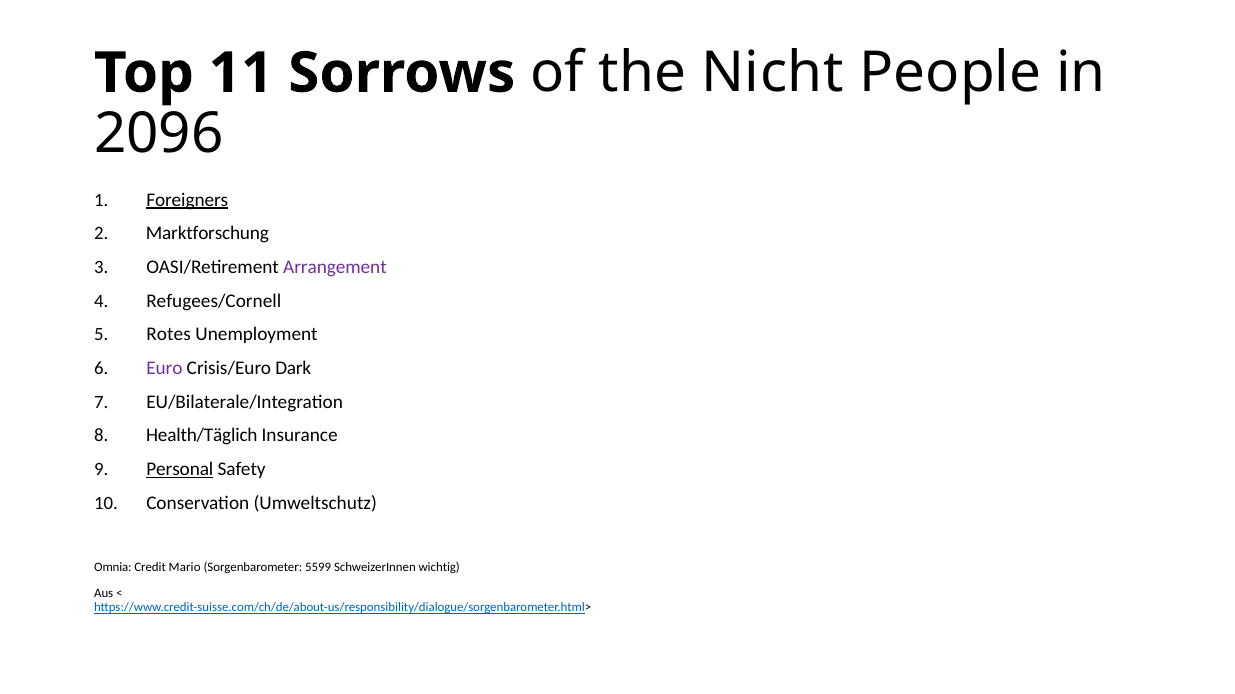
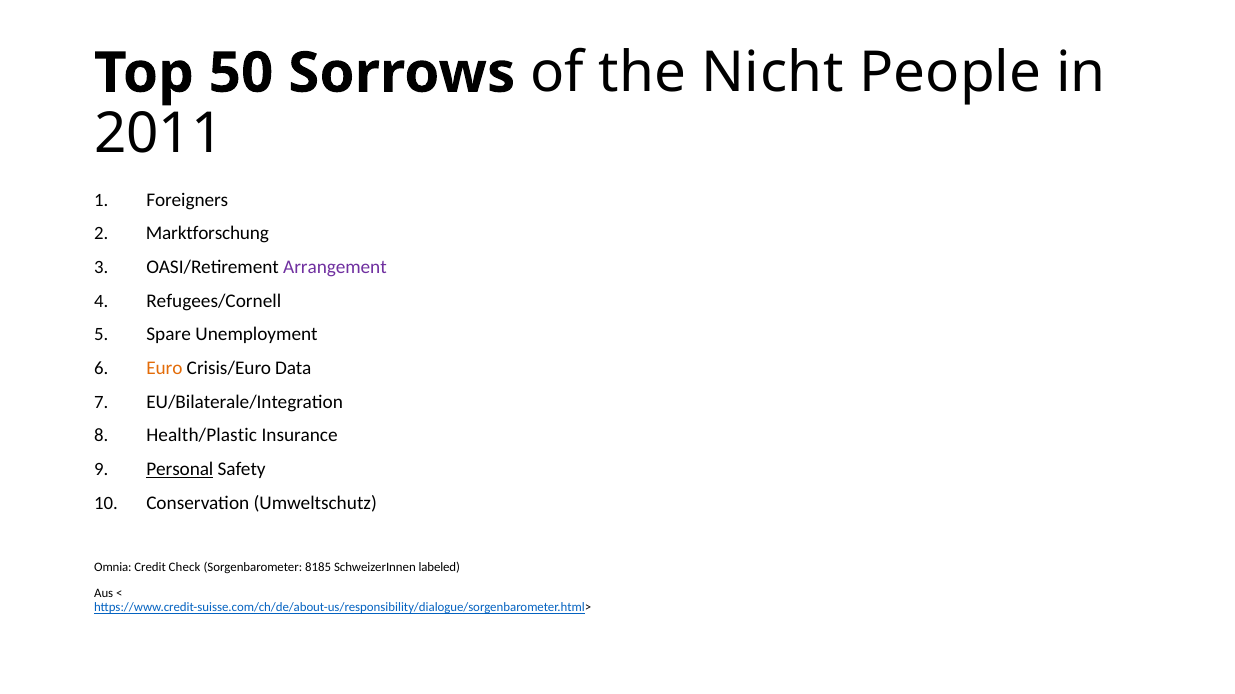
11: 11 -> 50
2096: 2096 -> 2011
Foreigners underline: present -> none
Rotes: Rotes -> Spare
Euro colour: purple -> orange
Dark: Dark -> Data
Health/Täglich: Health/Täglich -> Health/Plastic
Mario: Mario -> Check
5599: 5599 -> 8185
wichtig: wichtig -> labeled
